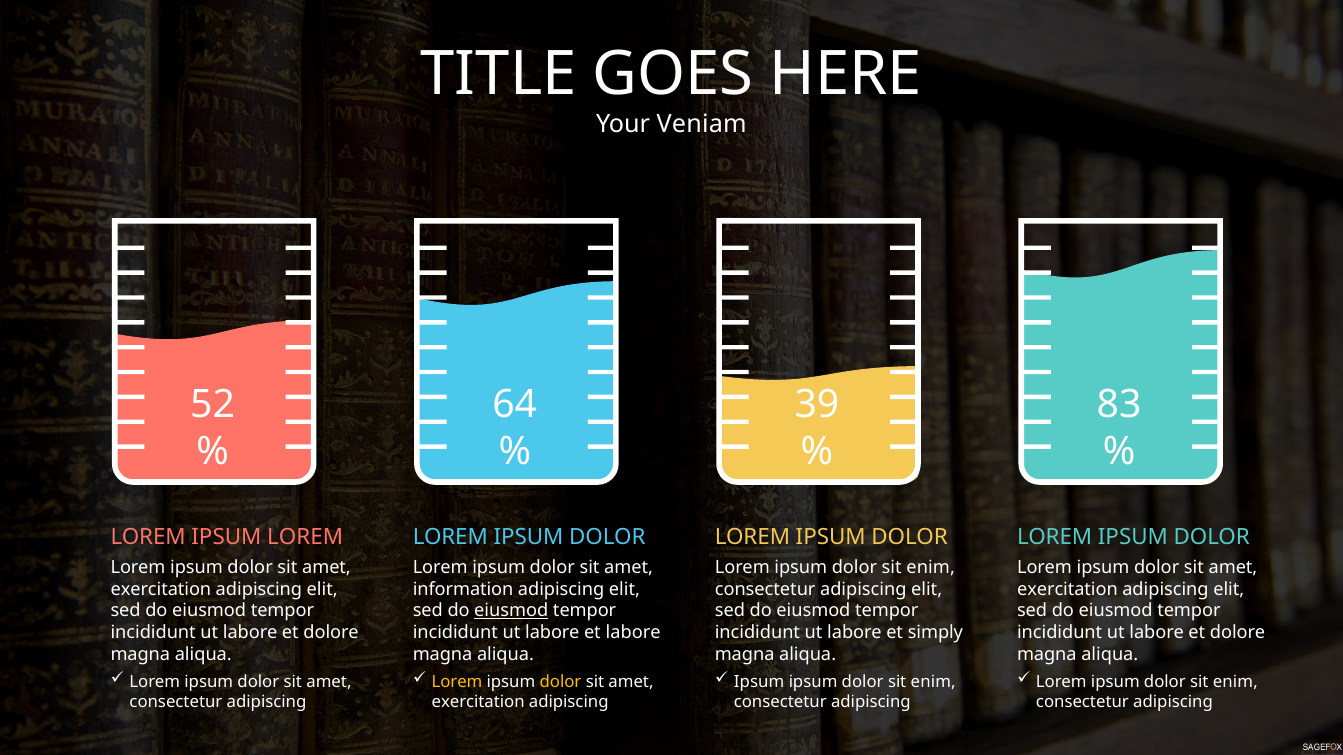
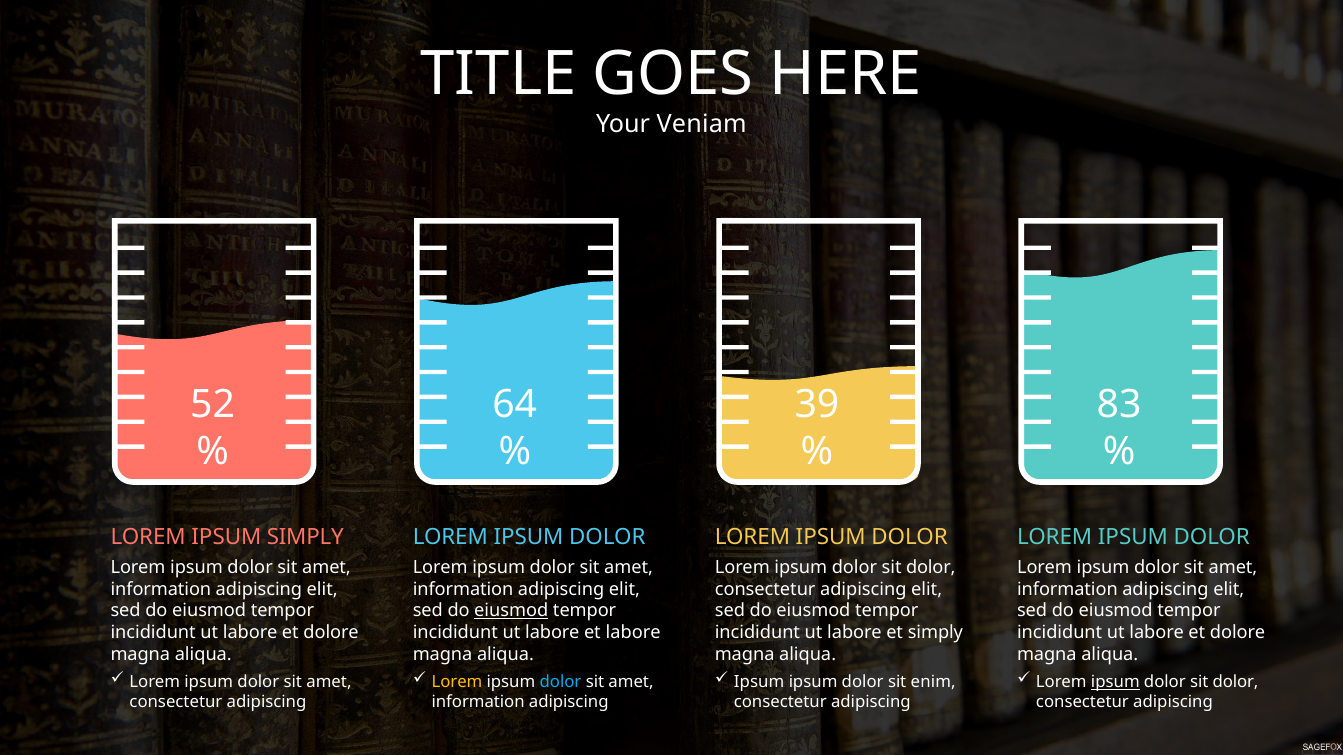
IPSUM LOREM: LOREM -> SIMPLY
enim at (931, 568): enim -> dolor
exercitation at (161, 589): exercitation -> information
exercitation at (1067, 589): exercitation -> information
dolor at (560, 683) colour: yellow -> light blue
ipsum at (1115, 683) underline: none -> present
enim at (1235, 683): enim -> dolor
exercitation at (478, 703): exercitation -> information
